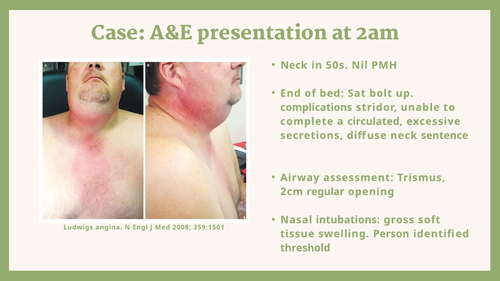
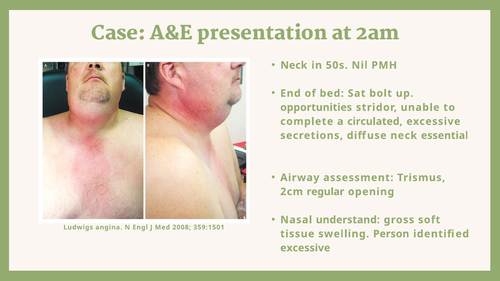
complications: complications -> opportunities
sentence: sentence -> essential
intubations: intubations -> understand
threshold at (305, 248): threshold -> excessive
